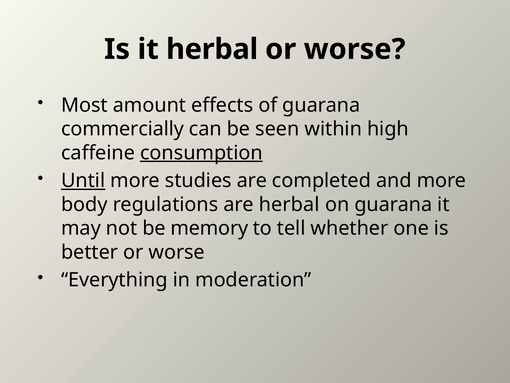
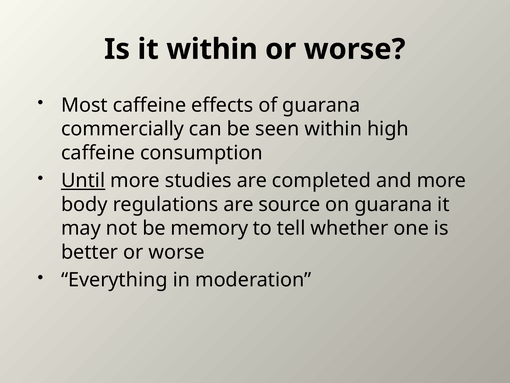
it herbal: herbal -> within
Most amount: amount -> caffeine
consumption underline: present -> none
are herbal: herbal -> source
